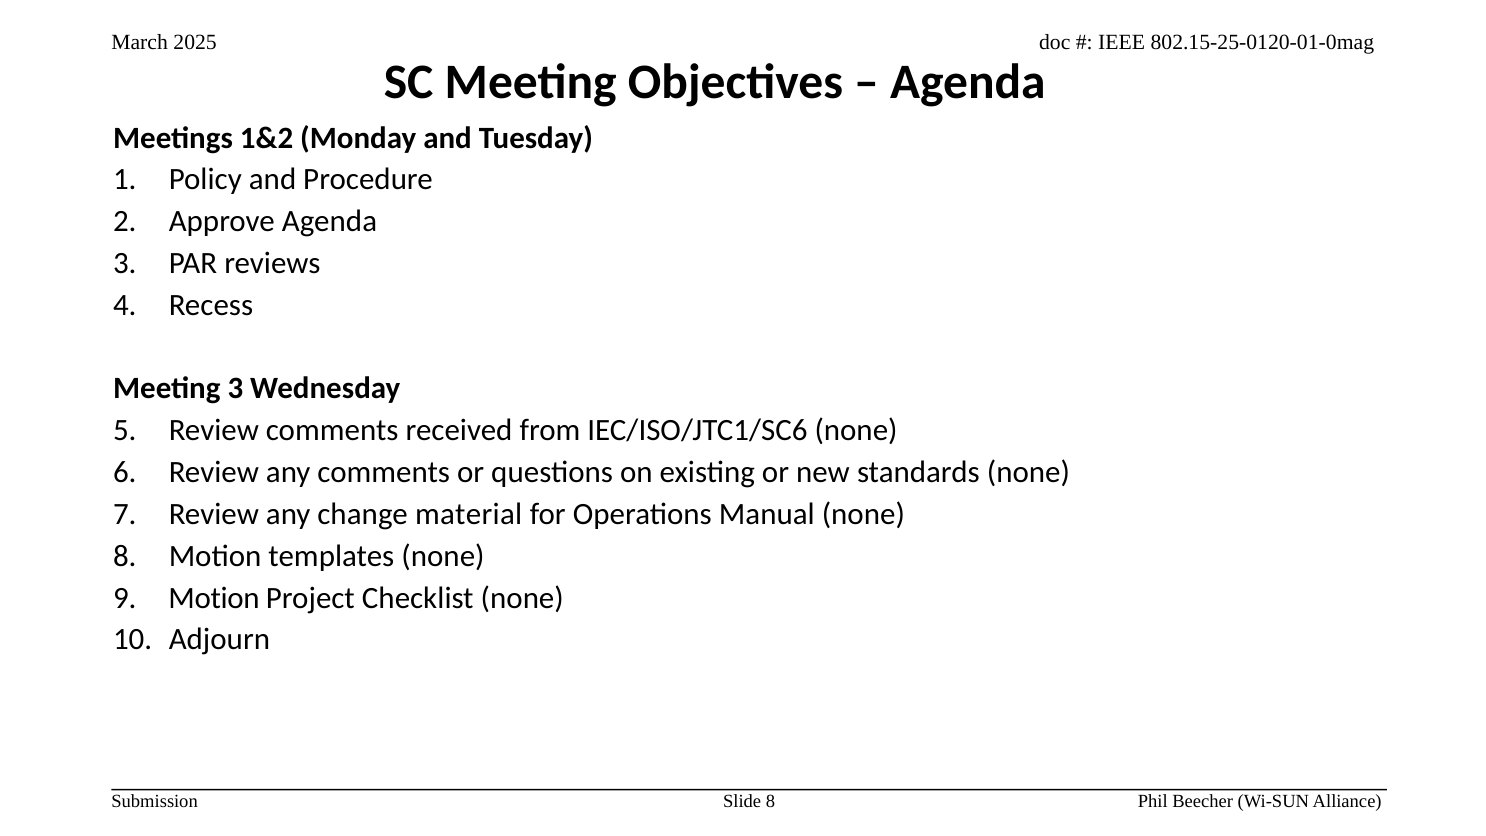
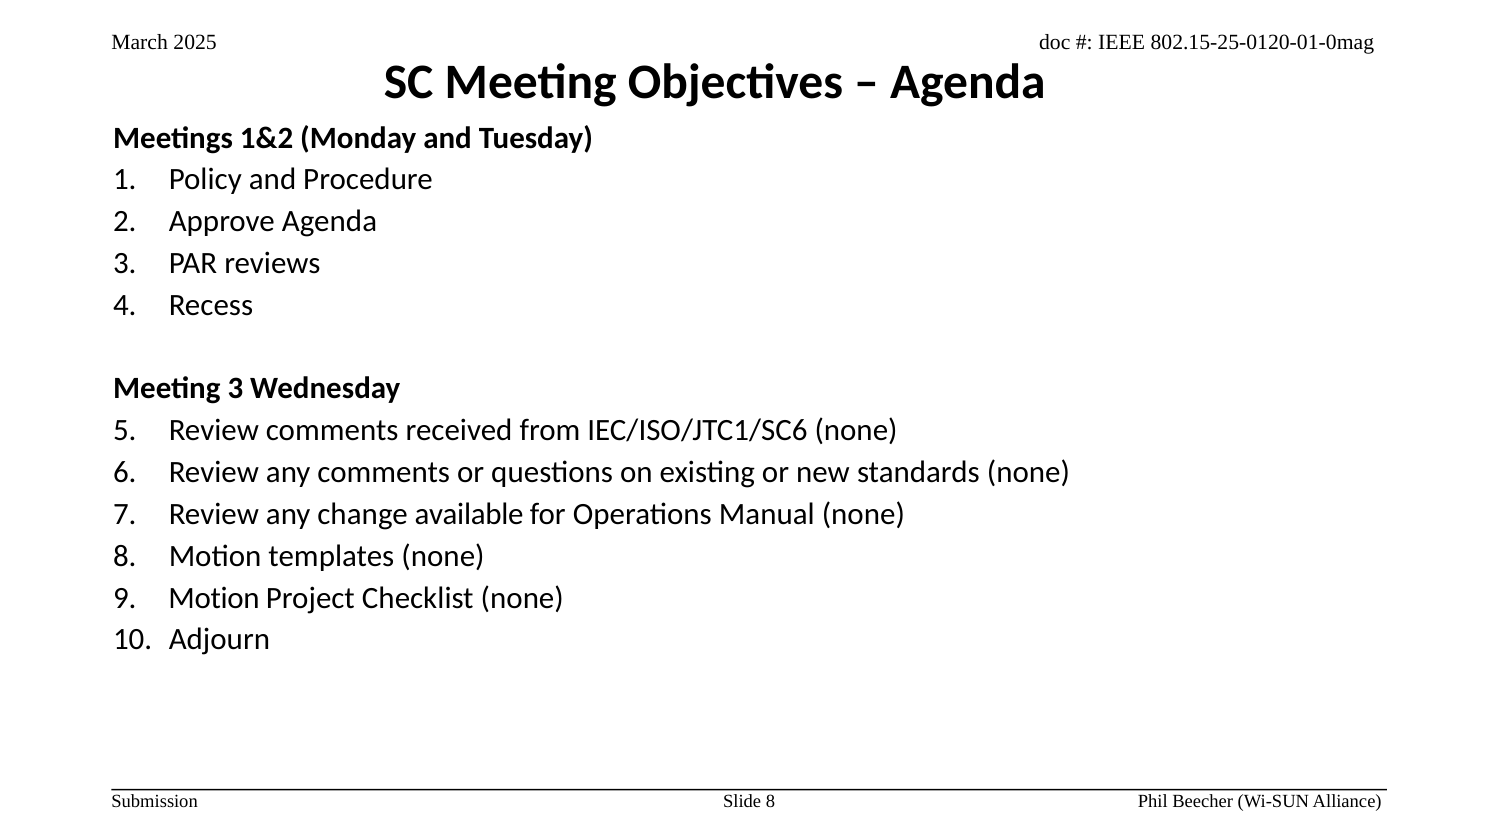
material: material -> available
